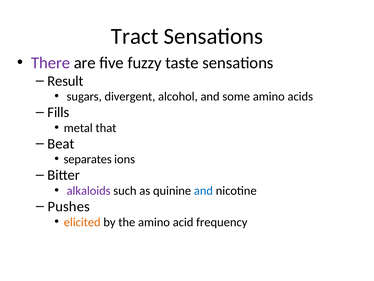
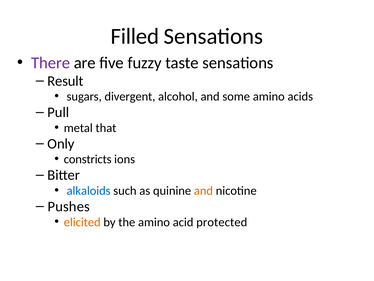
Tract: Tract -> Filled
Fills: Fills -> Pull
Beat: Beat -> Only
separates: separates -> constricts
alkaloids colour: purple -> blue
and at (203, 190) colour: blue -> orange
frequency: frequency -> protected
